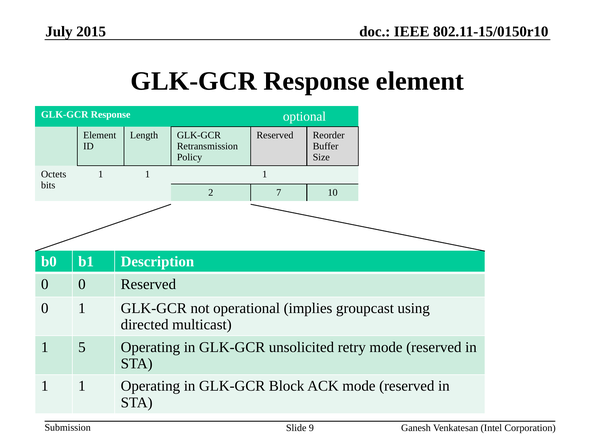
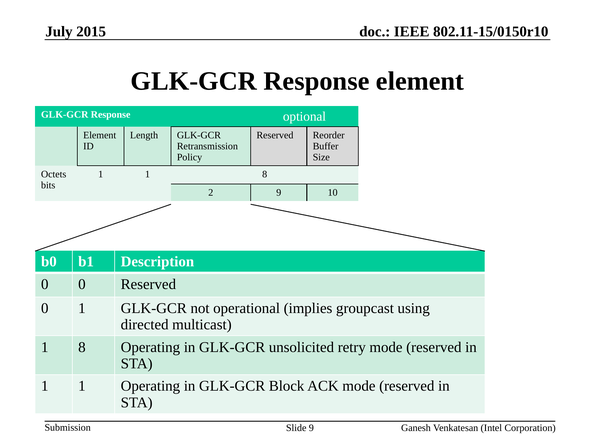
1 1 1: 1 -> 8
2 7: 7 -> 9
5 at (82, 347): 5 -> 8
